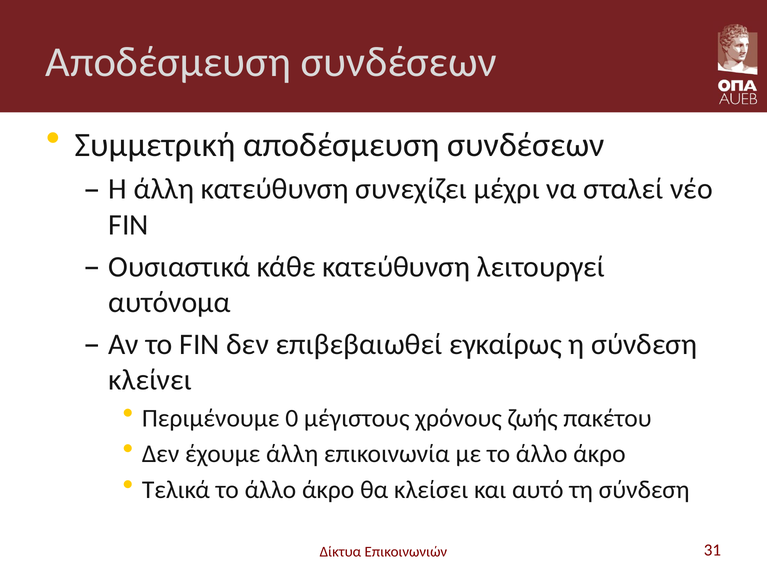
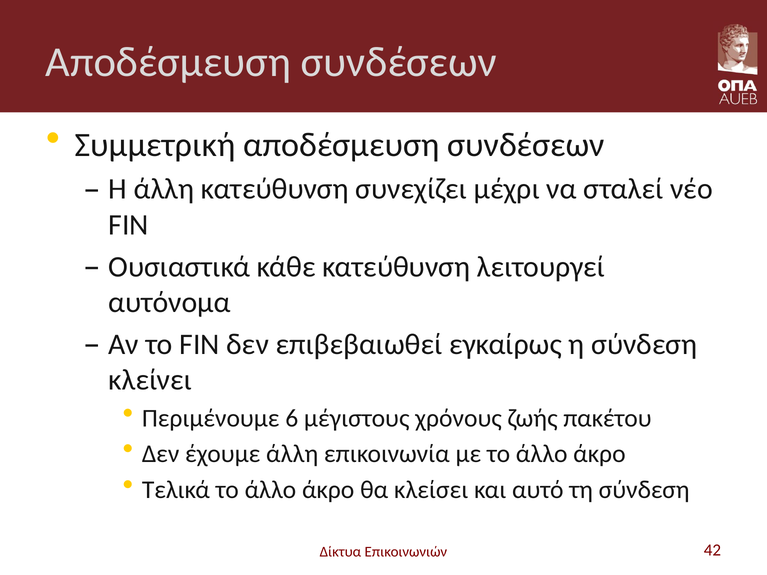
0: 0 -> 6
31: 31 -> 42
